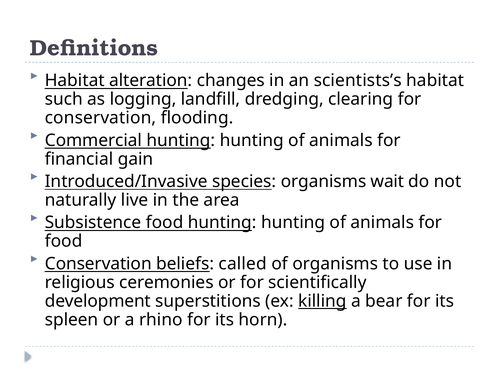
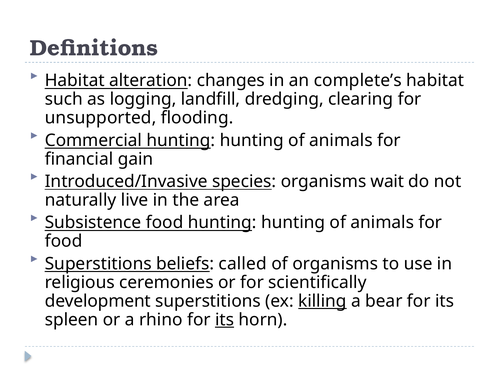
scientists’s: scientists’s -> complete’s
conservation at (101, 118): conservation -> unsupported
Conservation at (98, 264): Conservation -> Superstitions
its at (225, 320) underline: none -> present
